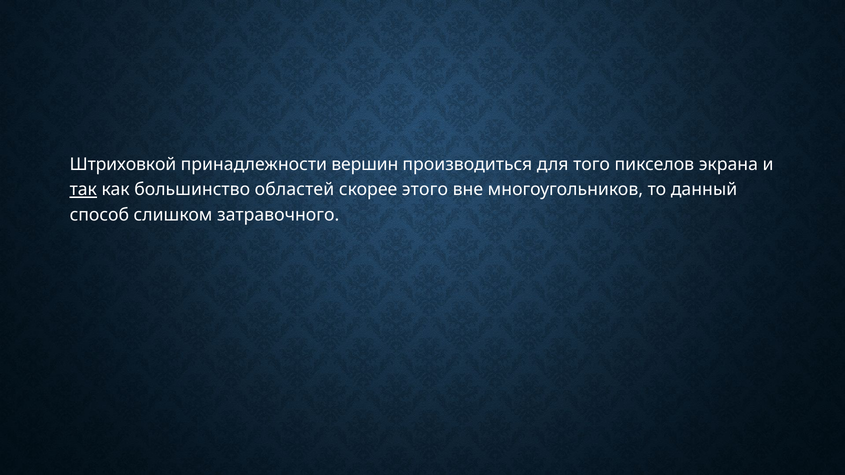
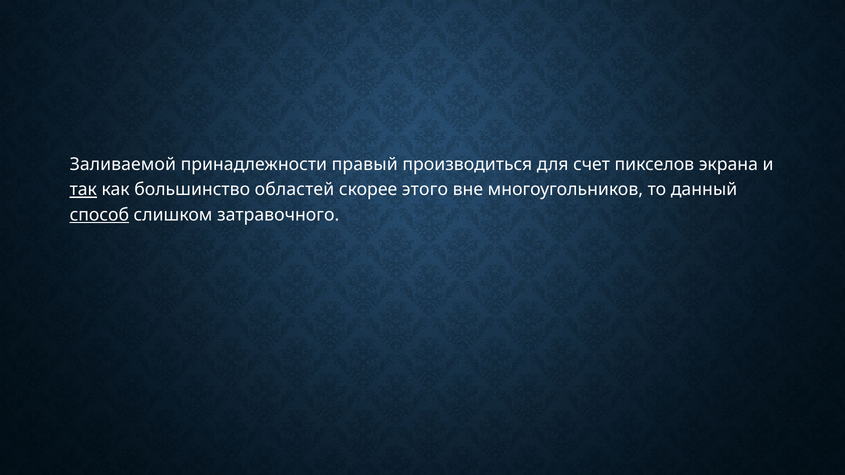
Штриховкой: Штриховкой -> Заливаемой
вершин: вершин -> правый
того: того -> счет
способ underline: none -> present
